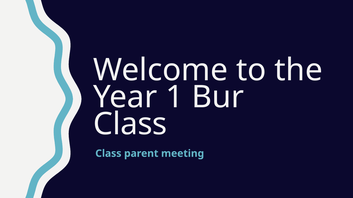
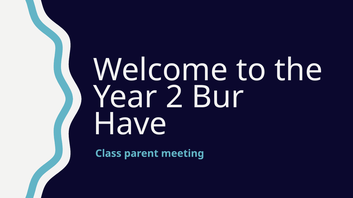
1: 1 -> 2
Class at (130, 124): Class -> Have
